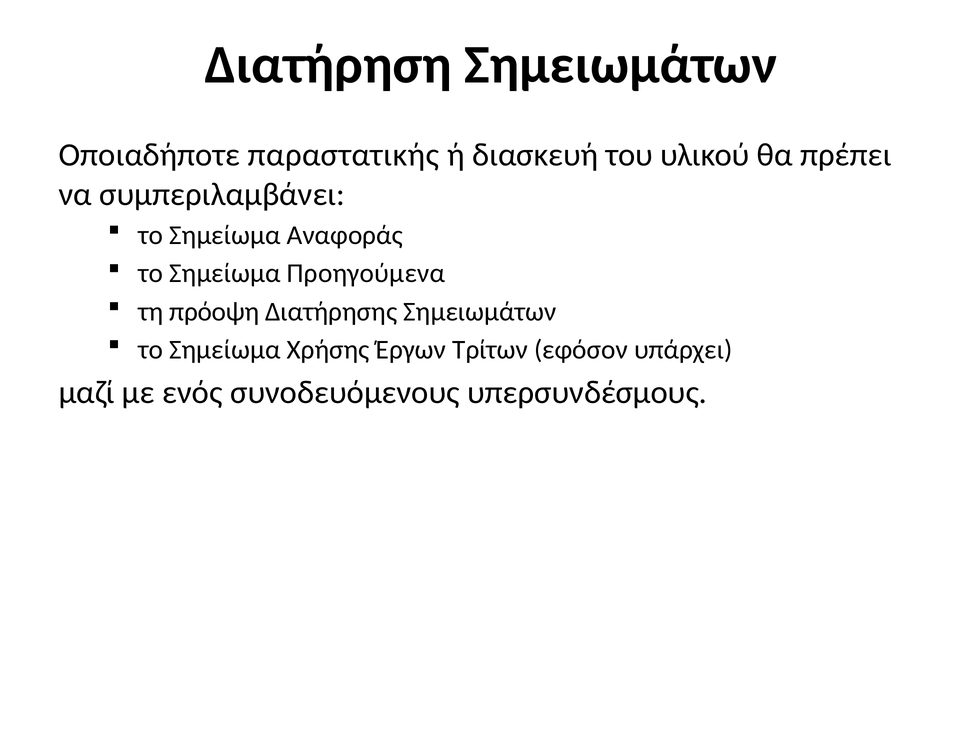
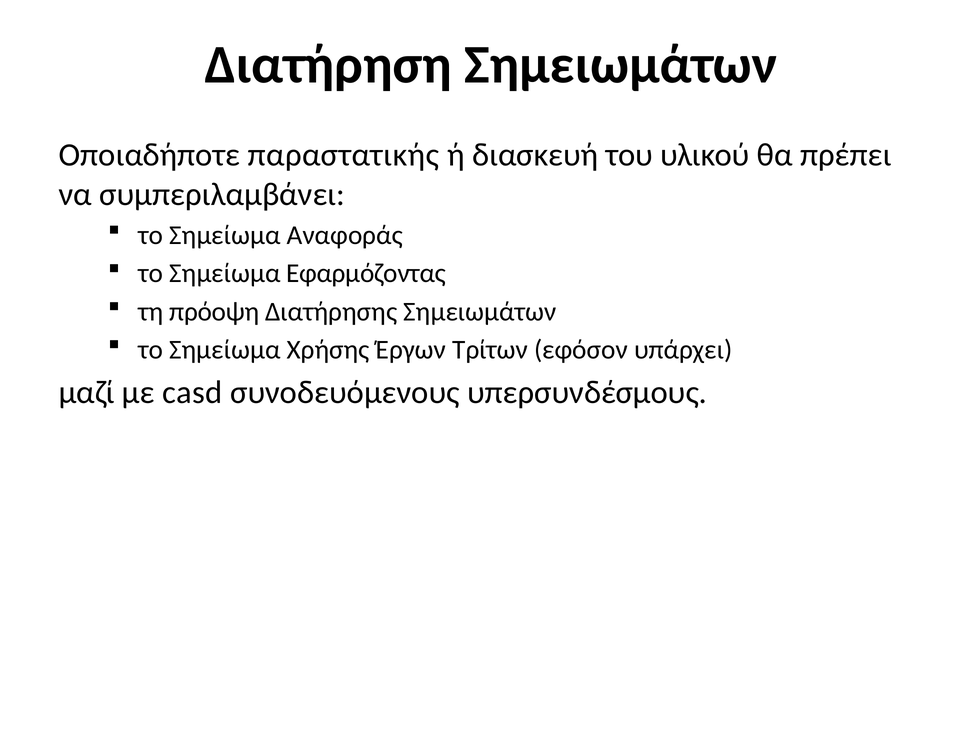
Προηγούμενα: Προηγούμενα -> Εφαρμόζοντας
ενός: ενός -> casd
